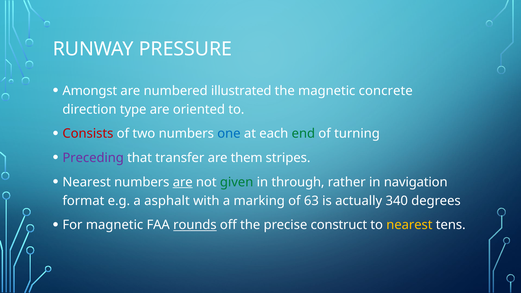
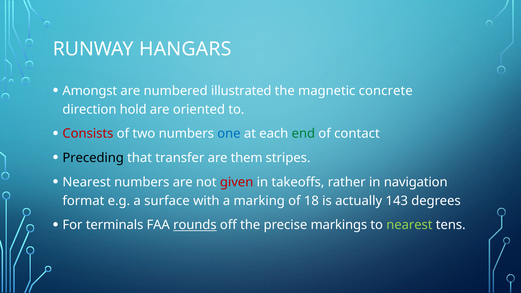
PRESSURE: PRESSURE -> HANGARS
type: type -> hold
turning: turning -> contact
Preceding colour: purple -> black
are at (183, 182) underline: present -> none
given colour: green -> red
through: through -> takeoffs
asphalt: asphalt -> surface
63: 63 -> 18
340: 340 -> 143
For magnetic: magnetic -> terminals
construct: construct -> markings
nearest at (409, 225) colour: yellow -> light green
